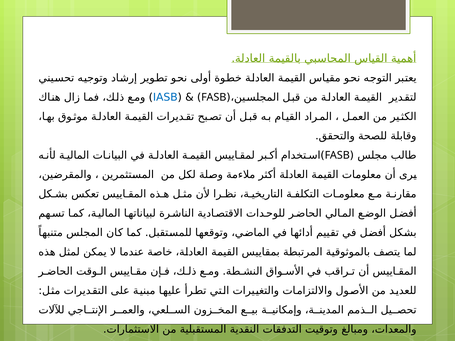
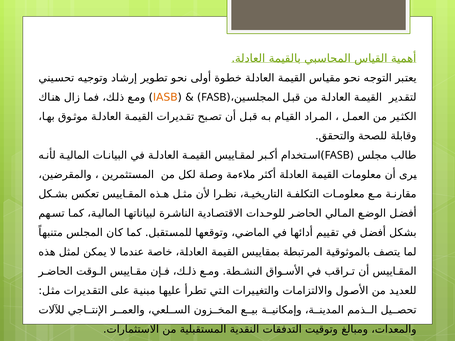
IASB colour: blue -> orange
